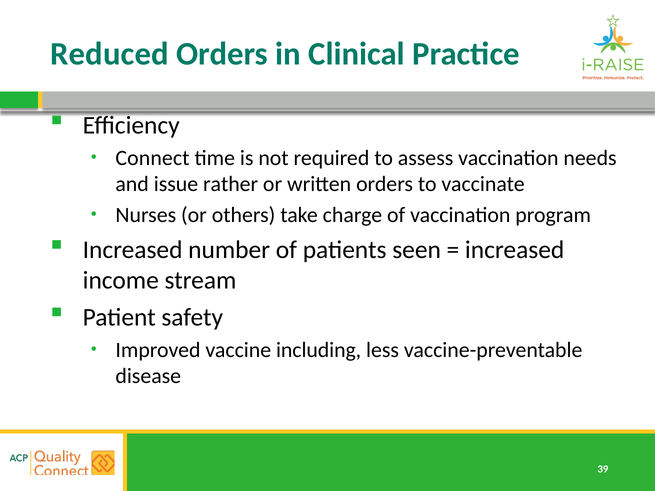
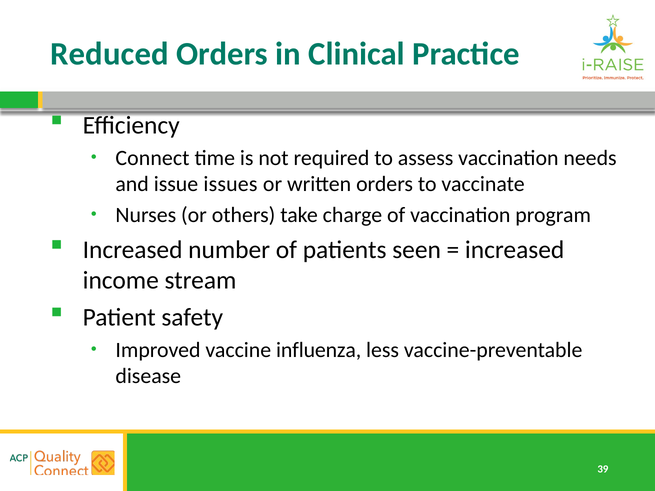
rather: rather -> issues
including: including -> influenza
